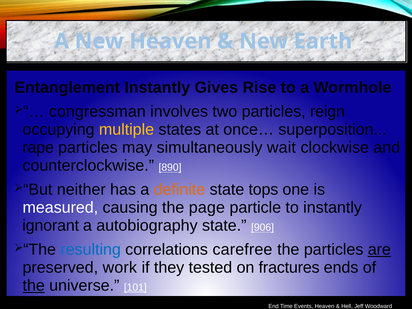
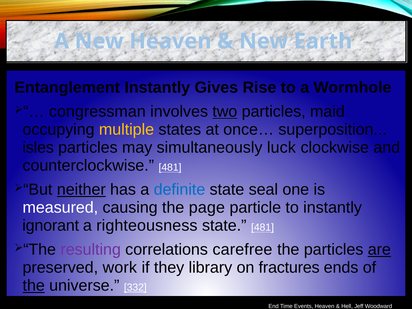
two underline: none -> present
reign: reign -> maid
rape: rape -> isles
wait: wait -> luck
counterclockwise 890: 890 -> 481
neither underline: none -> present
definite colour: orange -> blue
tops: tops -> seal
autobiography: autobiography -> righteousness
state 906: 906 -> 481
resulting colour: blue -> purple
tested: tested -> library
101: 101 -> 332
